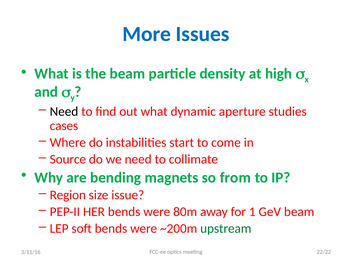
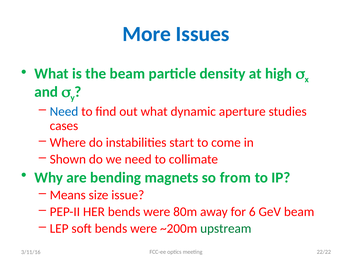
Need at (64, 111) colour: black -> blue
Source: Source -> Shown
Region: Region -> Means
1: 1 -> 6
